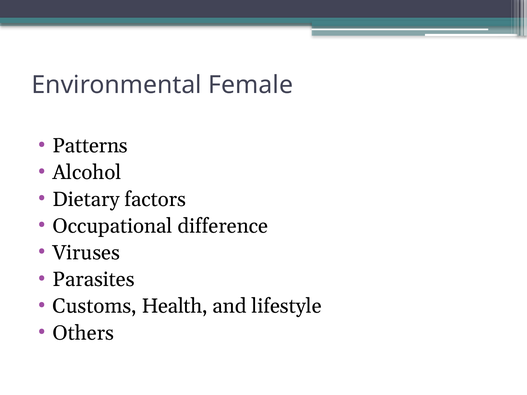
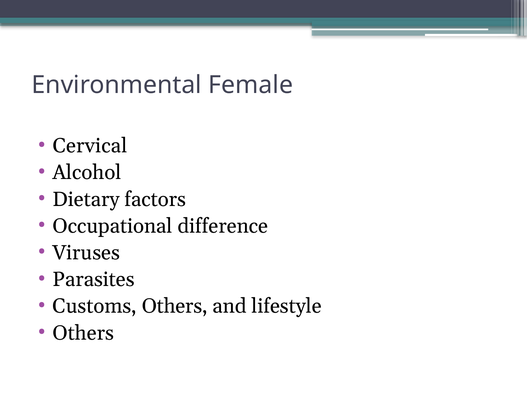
Patterns: Patterns -> Cervical
Customs Health: Health -> Others
